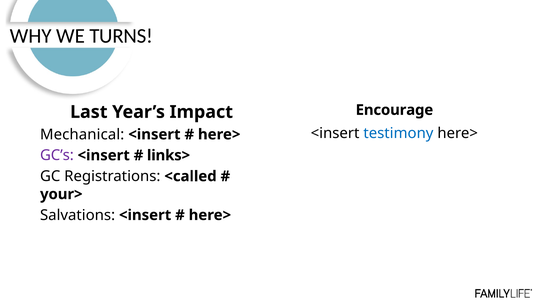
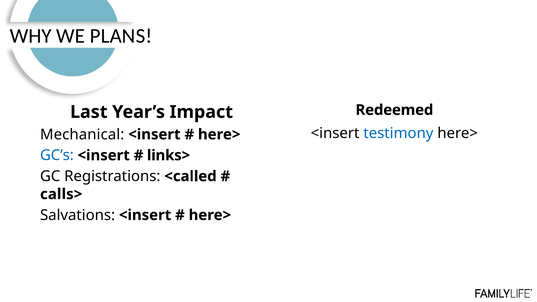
TURNS: TURNS -> PLANS
Encourage: Encourage -> Redeemed
GC’s colour: purple -> blue
your>: your> -> calls>
